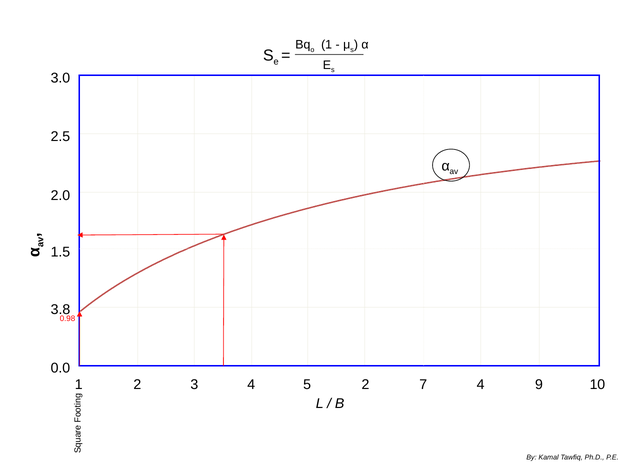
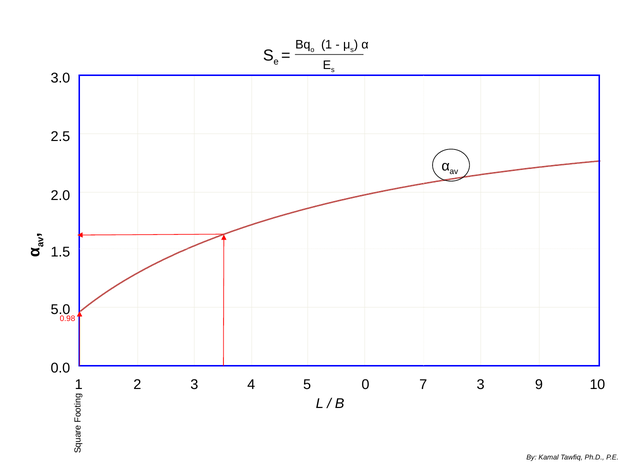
3.8: 3.8 -> 5.0
5 2: 2 -> 0
2 4: 4 -> 3
